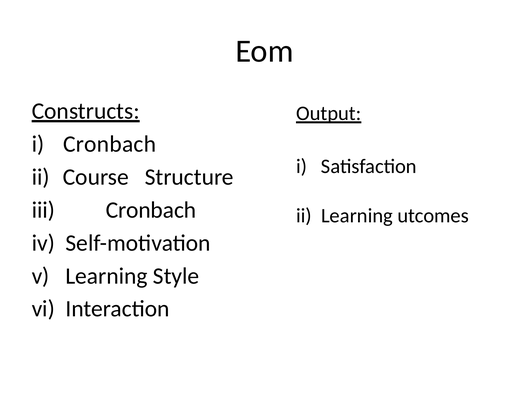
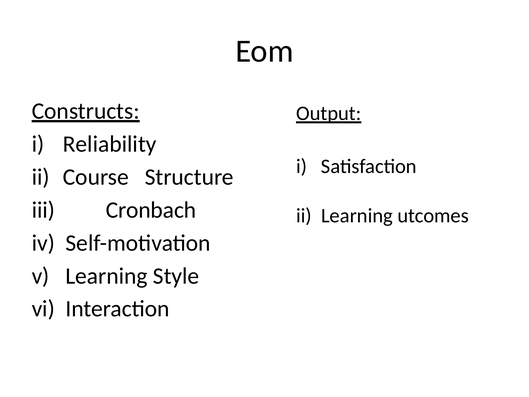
i Cronbach: Cronbach -> Reliability
